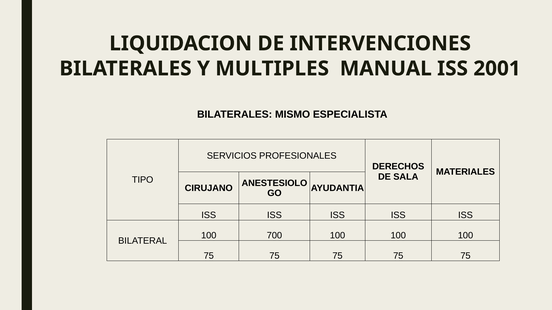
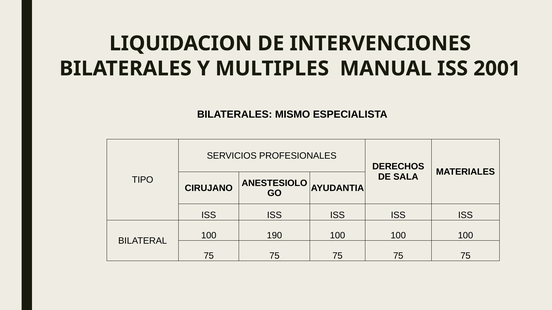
700: 700 -> 190
